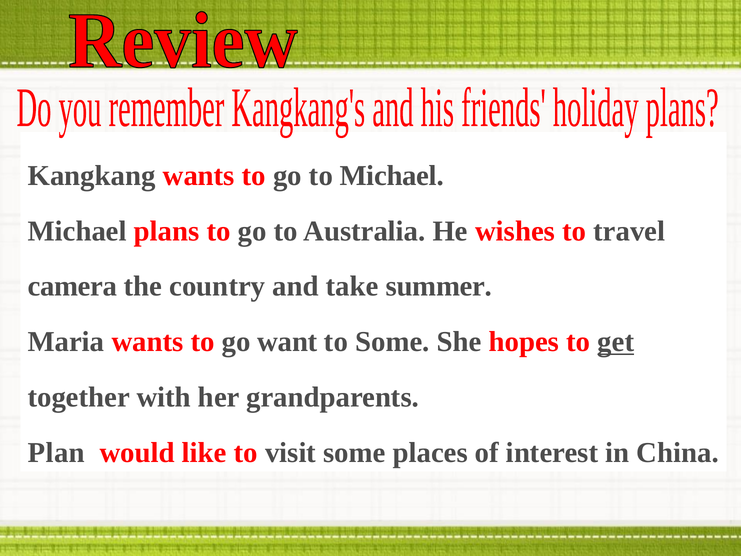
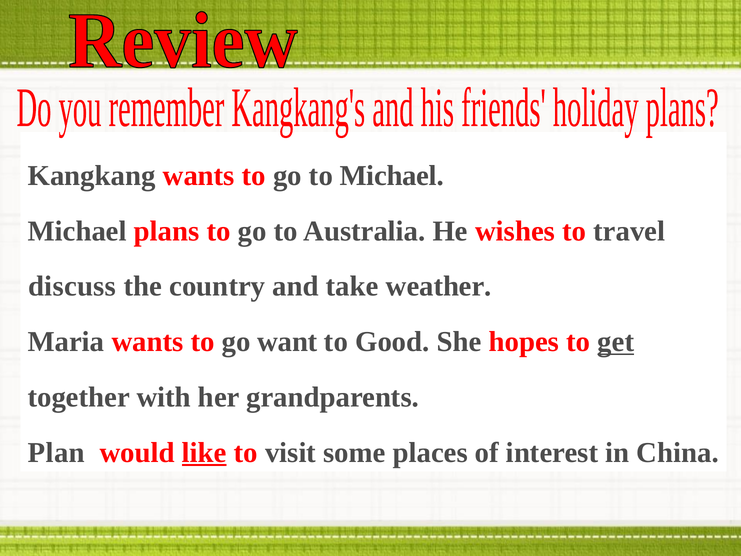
camera: camera -> discuss
summer: summer -> weather
to Some: Some -> Good
like underline: none -> present
